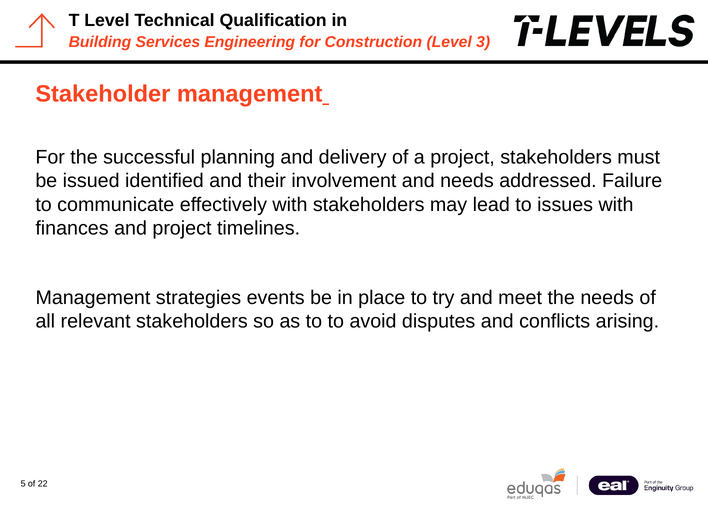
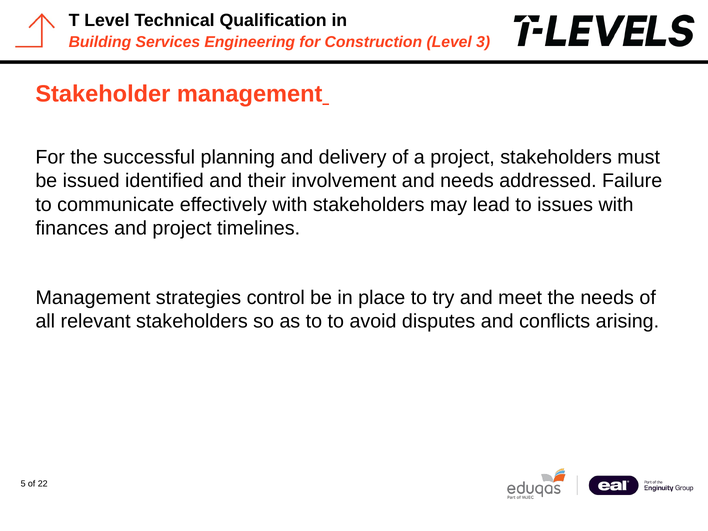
events: events -> control
